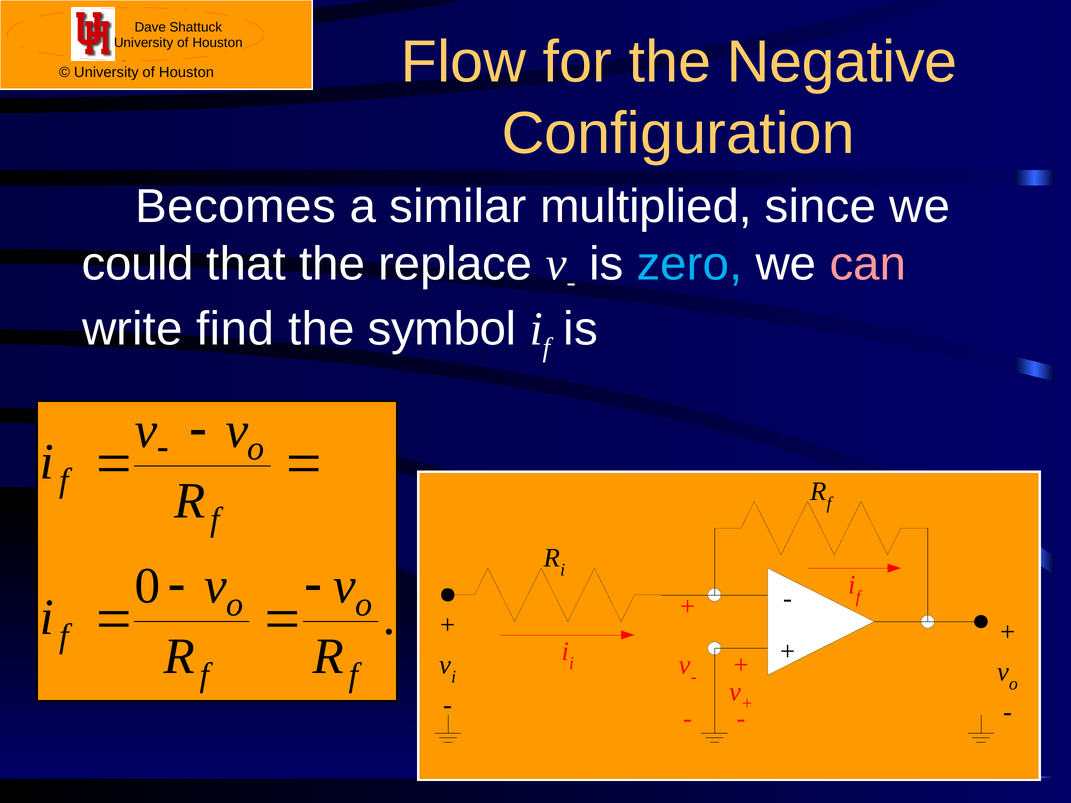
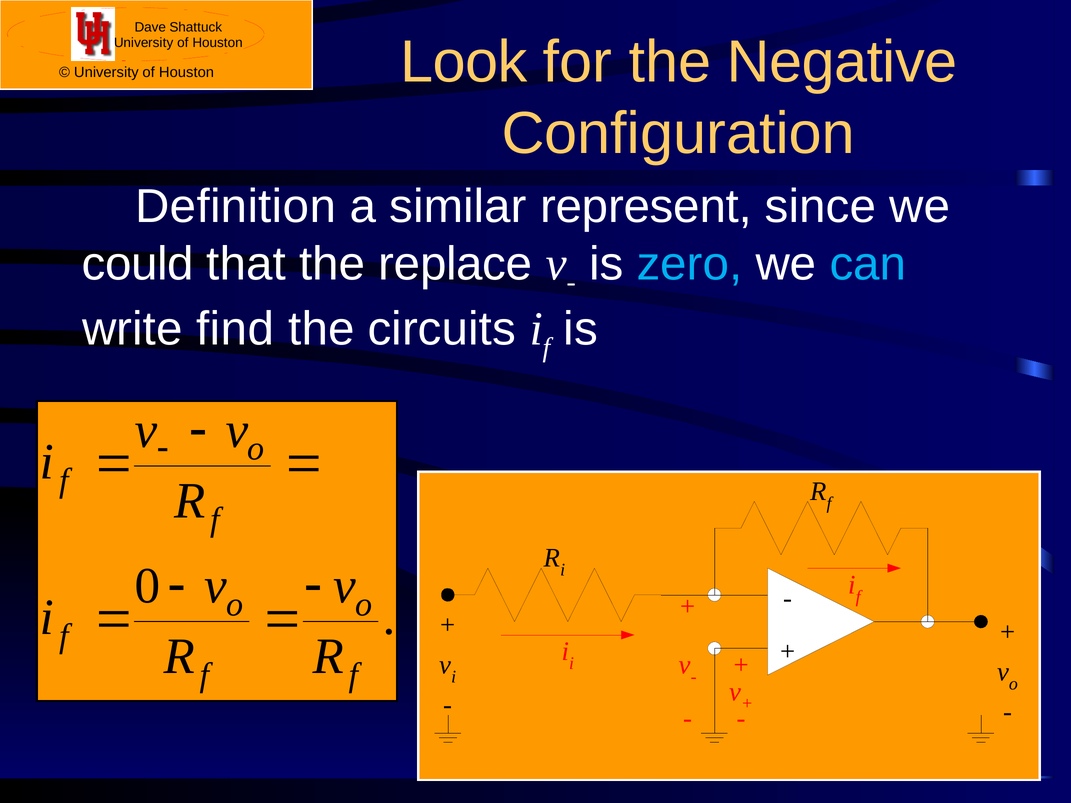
Flow: Flow -> Look
Becomes: Becomes -> Definition
multiplied: multiplied -> represent
can colour: pink -> light blue
symbol: symbol -> circuits
